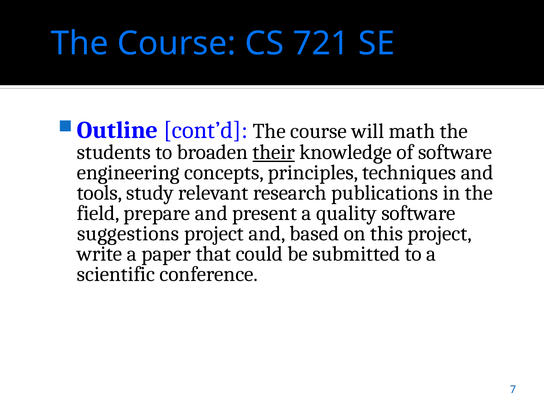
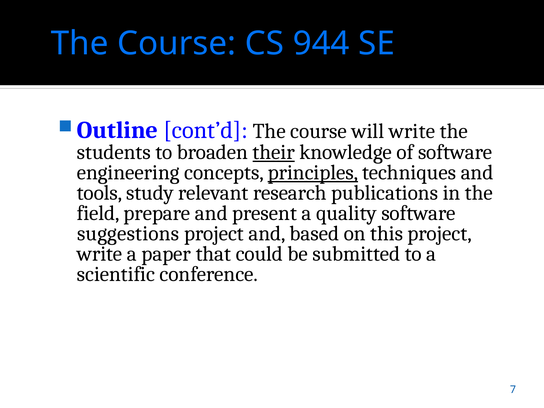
721: 721 -> 944
will math: math -> write
principles underline: none -> present
